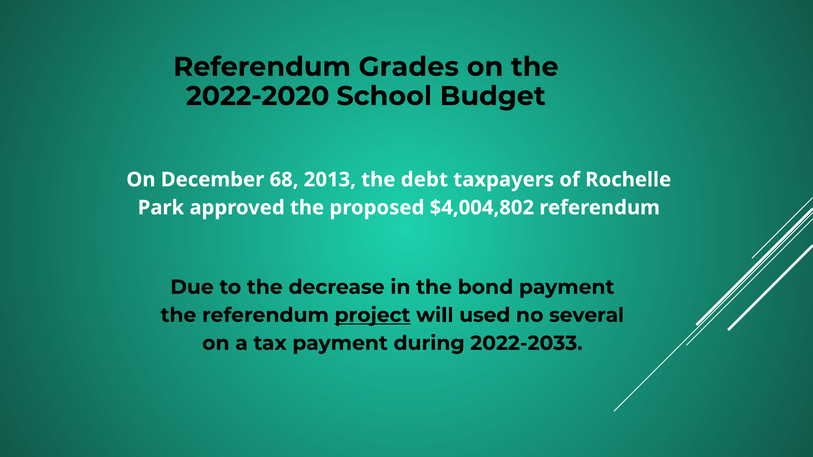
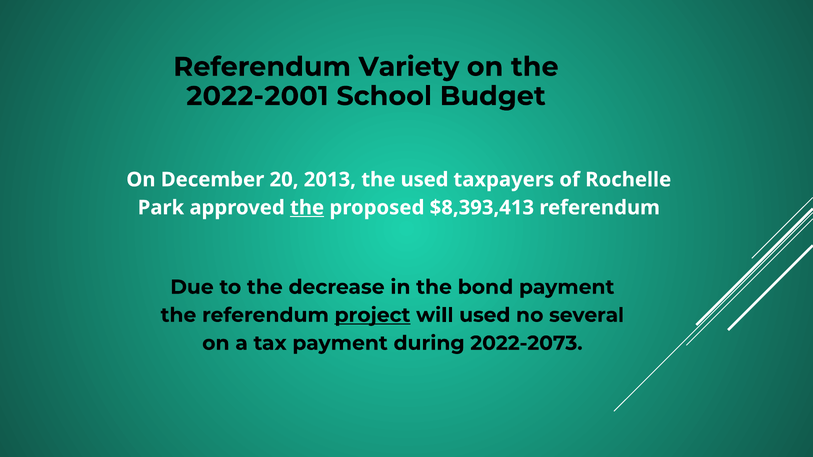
Grades: Grades -> Variety
2022-2020: 2022-2020 -> 2022-2001
68: 68 -> 20
the debt: debt -> used
the at (307, 208) underline: none -> present
$4,004,802: $4,004,802 -> $8,393,413
2022-2033: 2022-2033 -> 2022-2073
